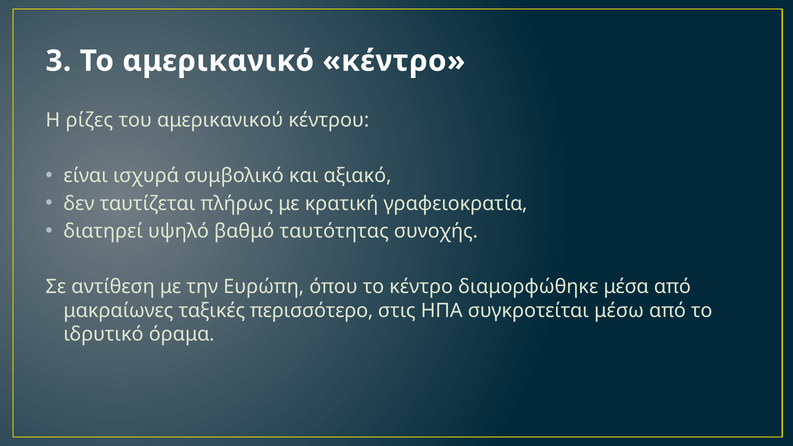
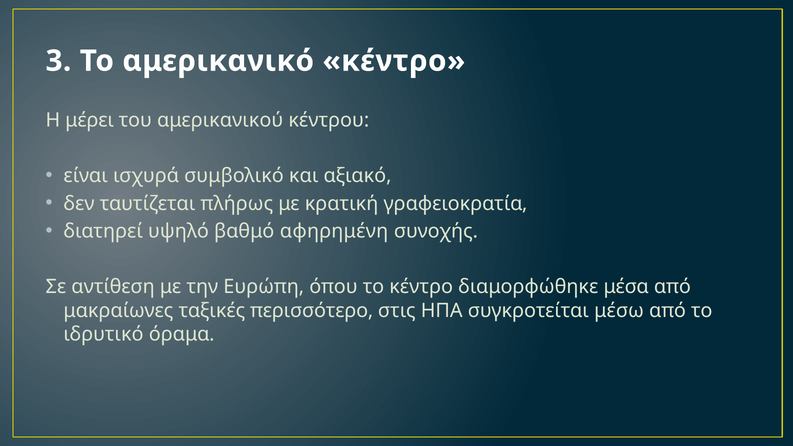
ρίζες: ρίζες -> μέρει
ταυτότητας: ταυτότητας -> αφηρημένη
